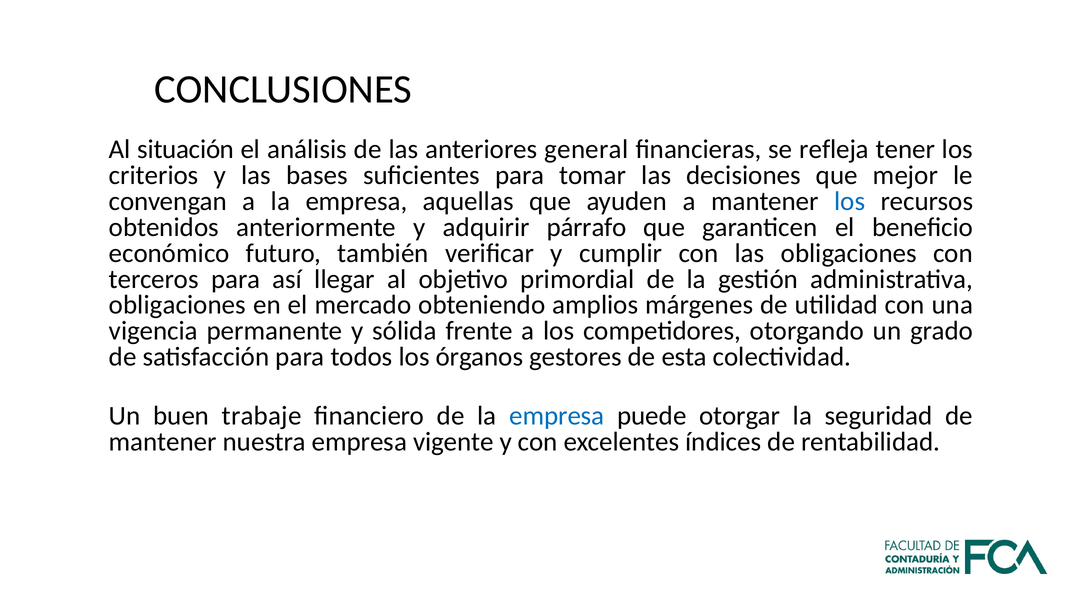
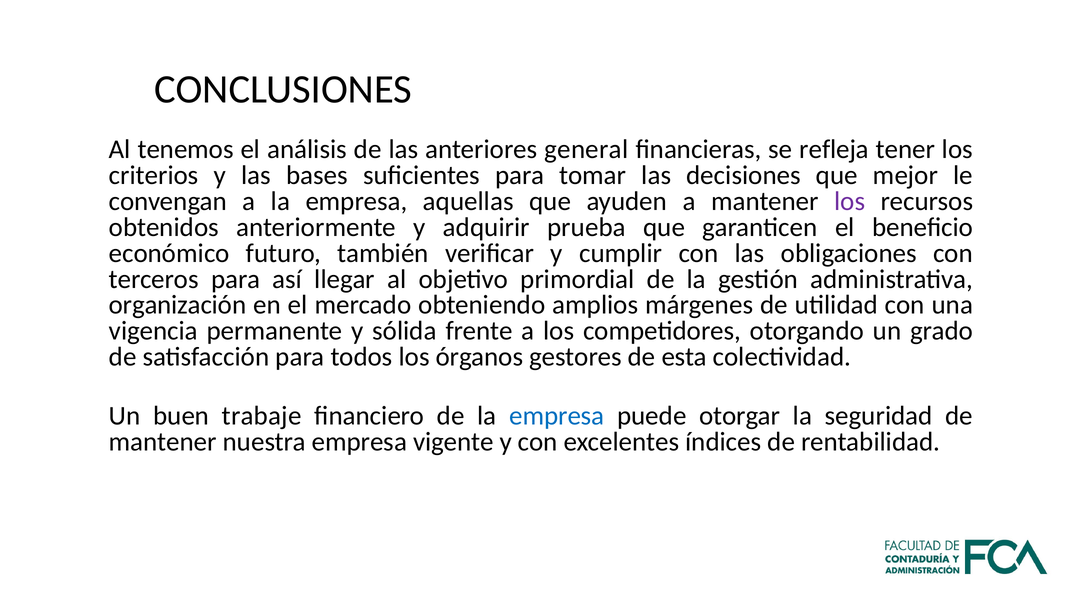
situación: situación -> tenemos
los at (850, 201) colour: blue -> purple
párrafo: párrafo -> prueba
obligaciones at (177, 305): obligaciones -> organización
